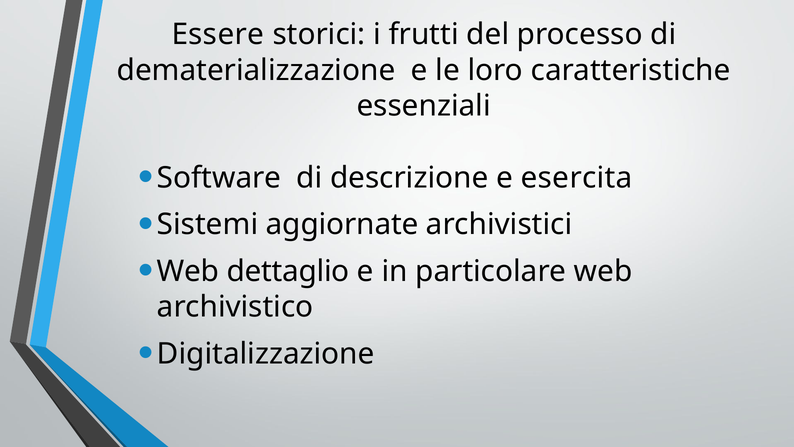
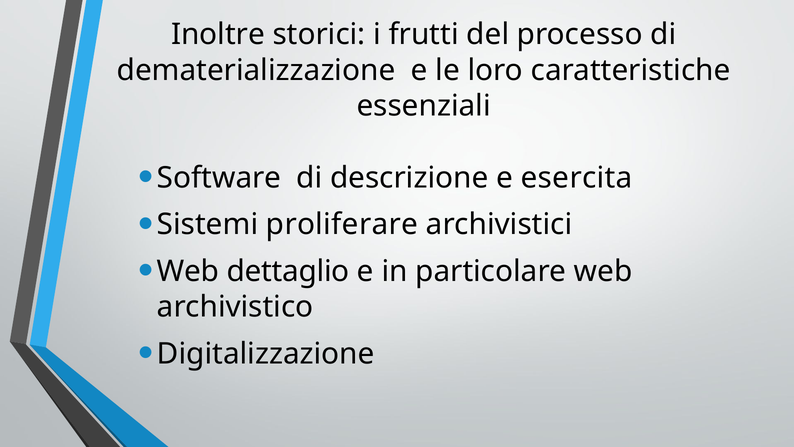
Essere: Essere -> Inoltre
aggiornate: aggiornate -> proliferare
